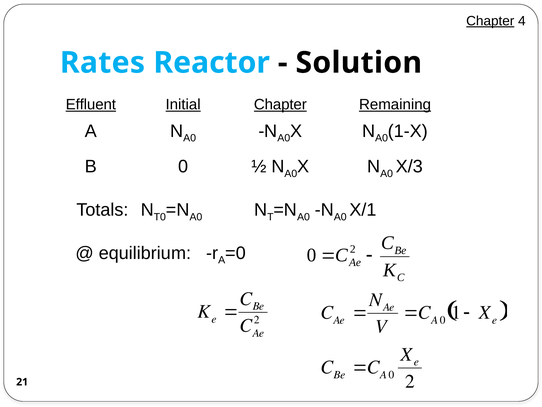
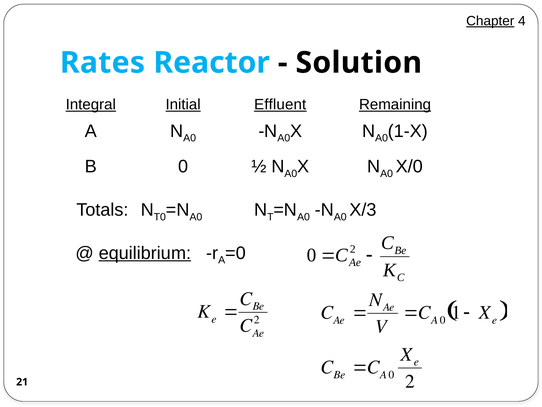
Effluent: Effluent -> Integral
Initial Chapter: Chapter -> Effluent
X/3: X/3 -> X/0
X/1: X/1 -> X/3
equilibrium underline: none -> present
